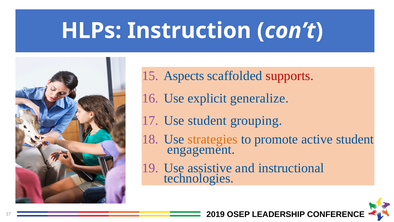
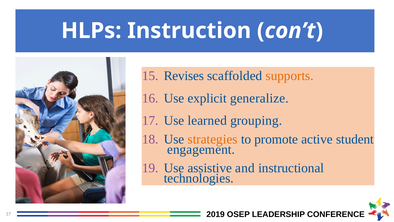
Aspects: Aspects -> Revises
supports colour: red -> orange
Use student: student -> learned
